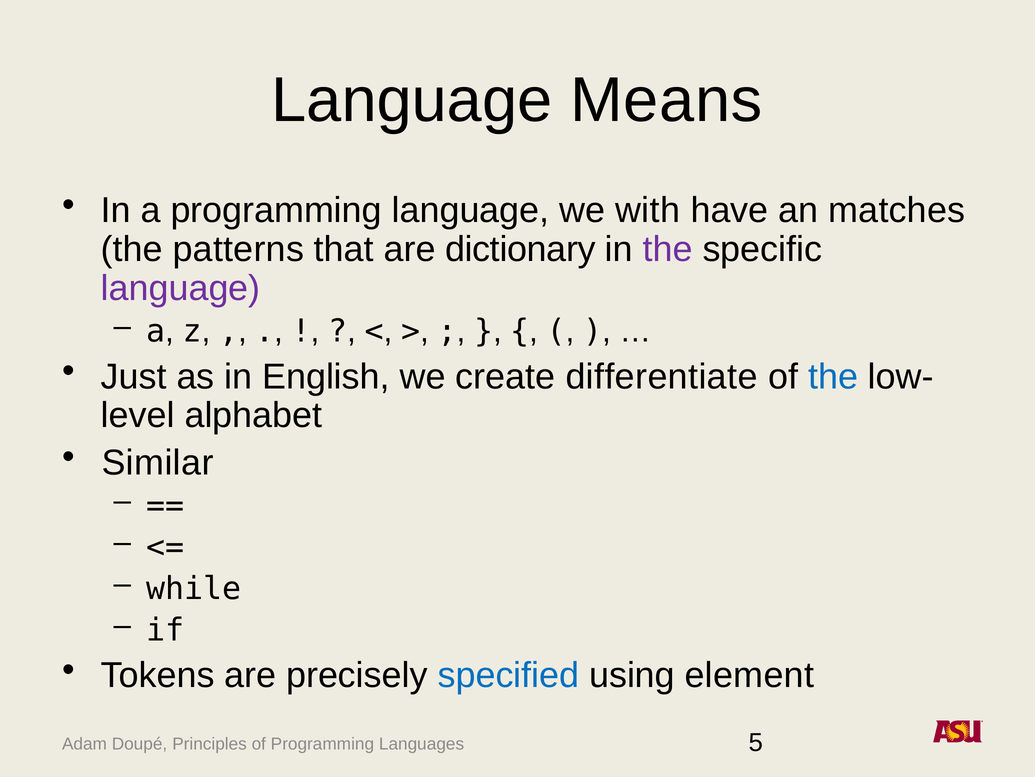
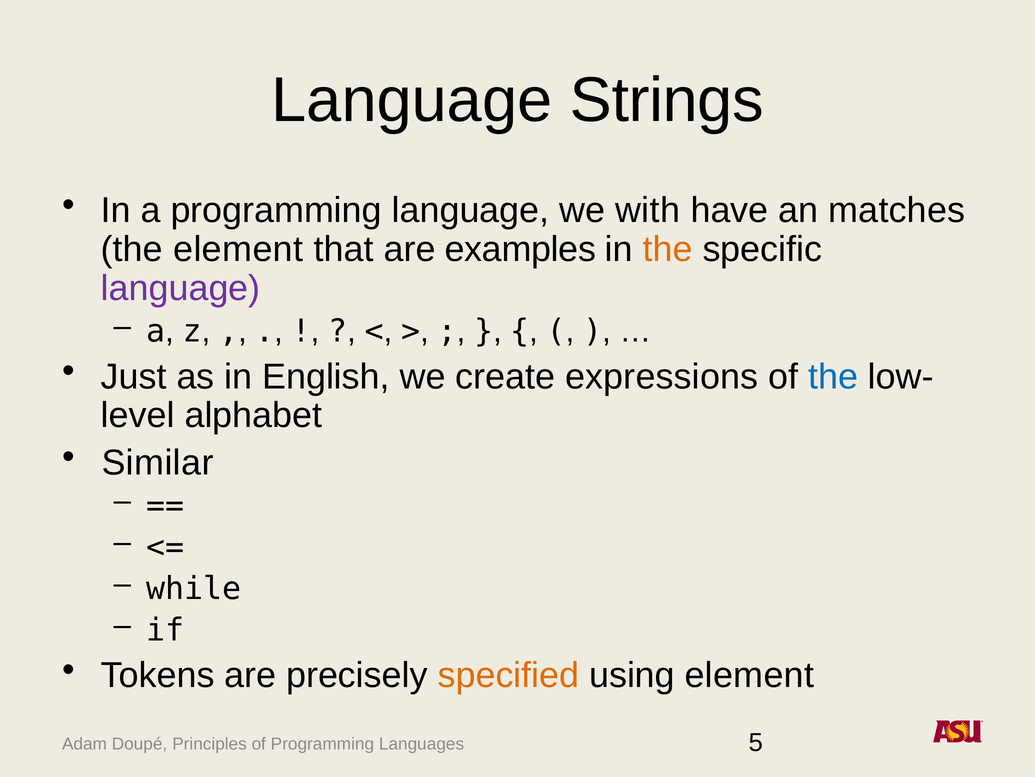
Means: Means -> Strings
the patterns: patterns -> element
dictionary: dictionary -> examples
the at (668, 249) colour: purple -> orange
differentiate: differentiate -> expressions
specified colour: blue -> orange
